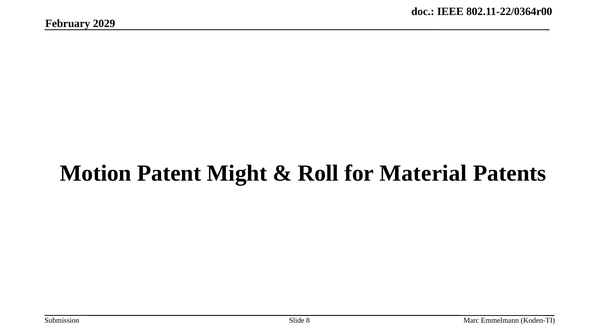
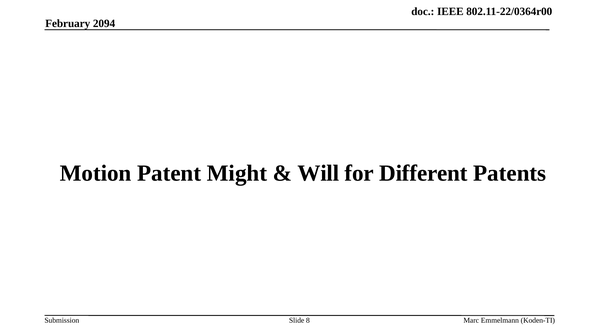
2029: 2029 -> 2094
Roll: Roll -> Will
Material: Material -> Different
